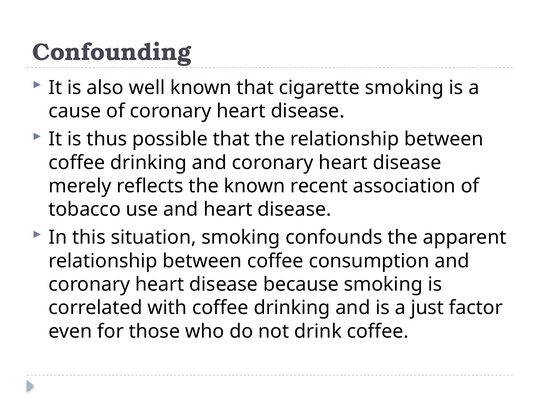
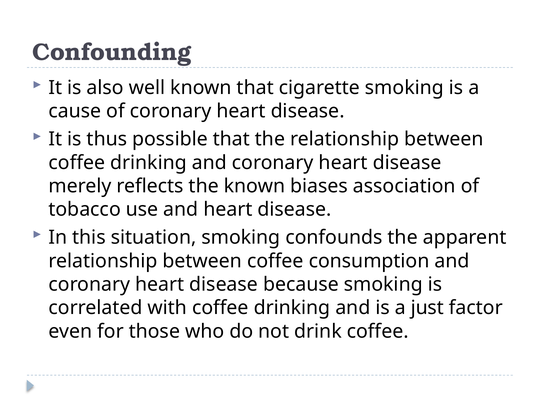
recent: recent -> biases
